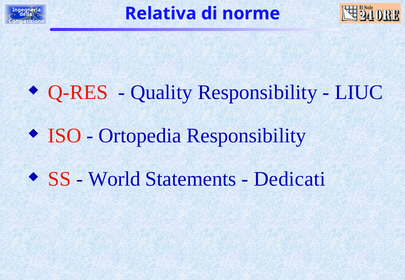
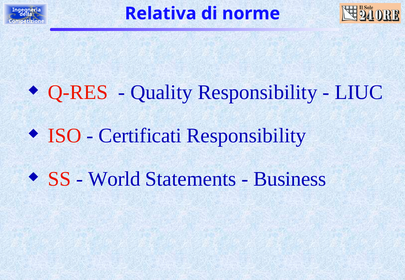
Ortopedia: Ortopedia -> Certificati
Dedicati: Dedicati -> Business
